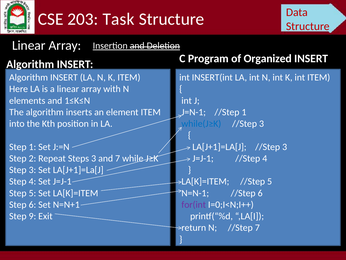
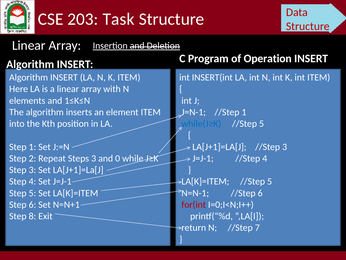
Organized: Organized -> Operation
3 at (262, 123): 3 -> 5
and 7: 7 -> 0
for(int colour: purple -> red
9: 9 -> 8
